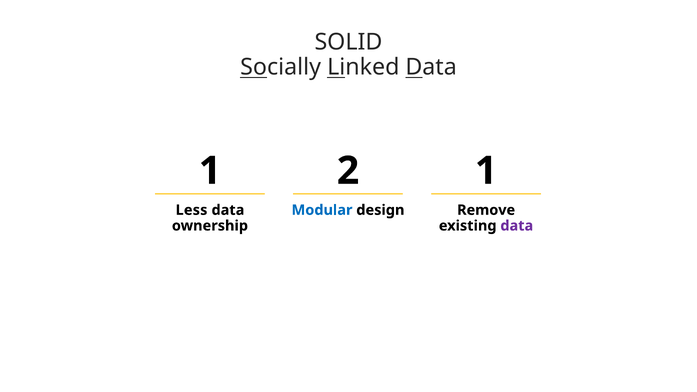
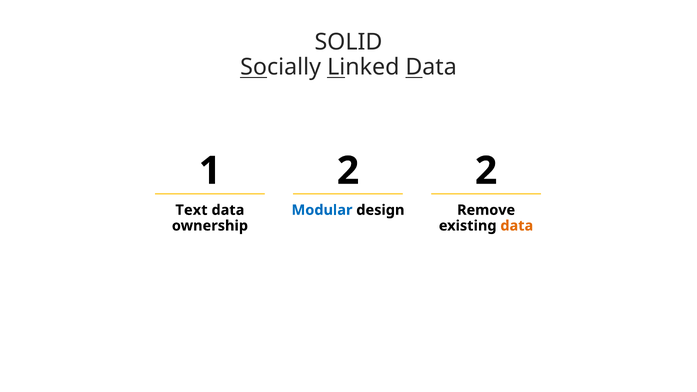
2 1: 1 -> 2
Less: Less -> Text
data at (517, 226) colour: purple -> orange
